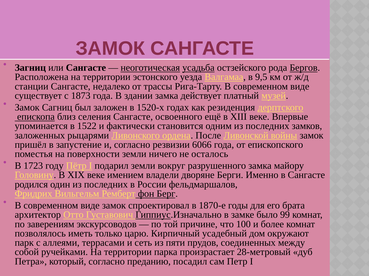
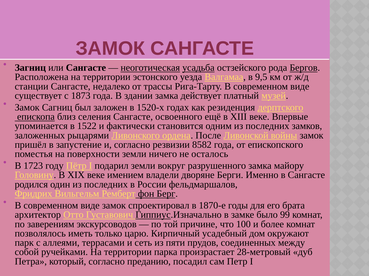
6066: 6066 -> 8582
